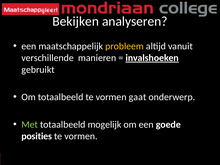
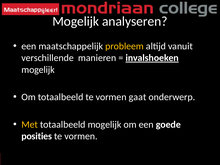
Bekijken at (76, 21): Bekijken -> Mogelijk
gebruikt at (38, 70): gebruikt -> mogelijk
Met colour: light green -> yellow
